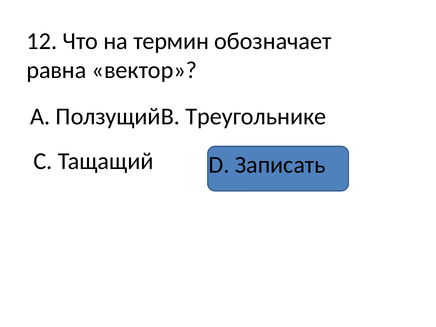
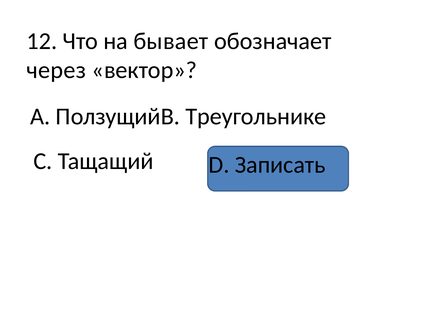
термин: термин -> бывает
равна: равна -> через
